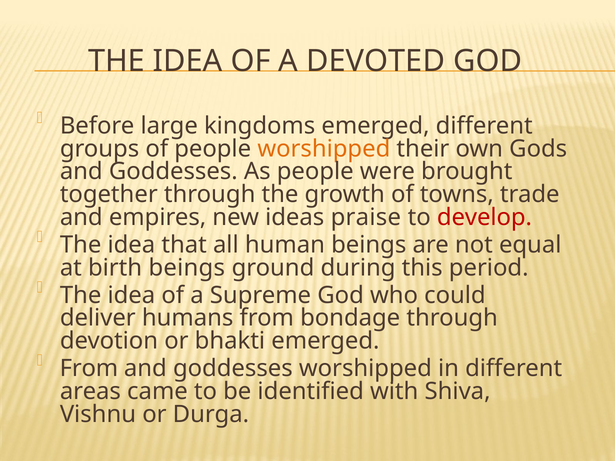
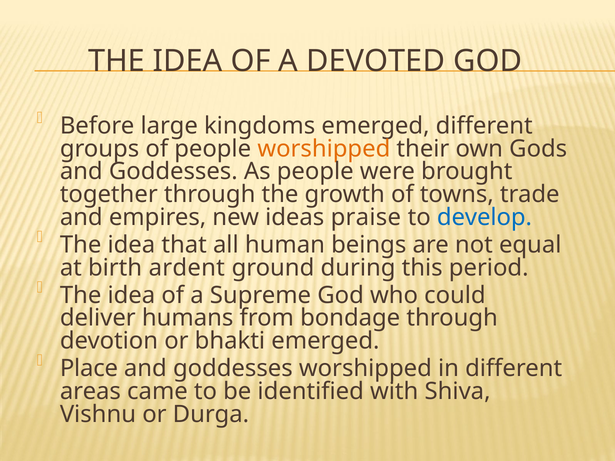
develop colour: red -> blue
birth beings: beings -> ardent
From at (89, 369): From -> Place
